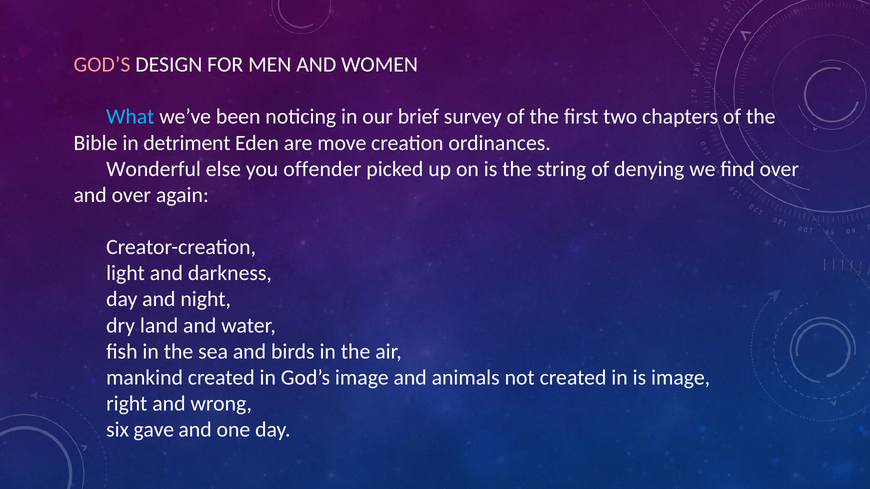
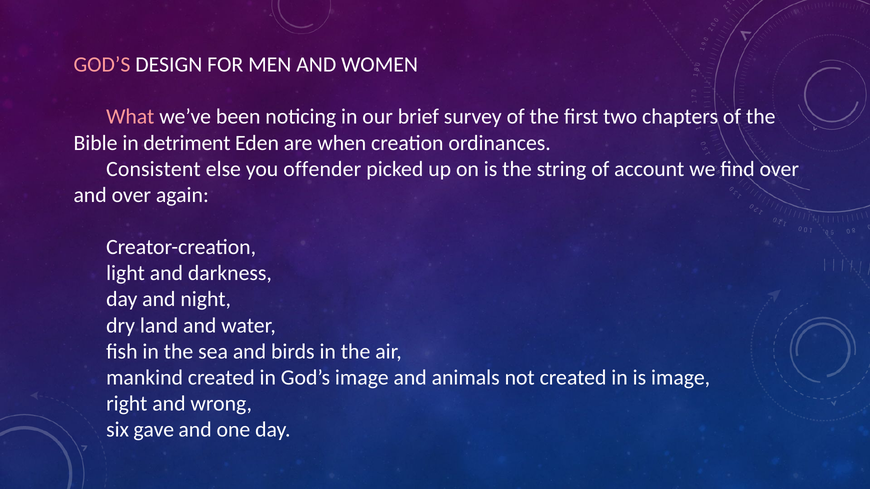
What colour: light blue -> pink
move: move -> when
Wonderful: Wonderful -> Consistent
denying: denying -> account
